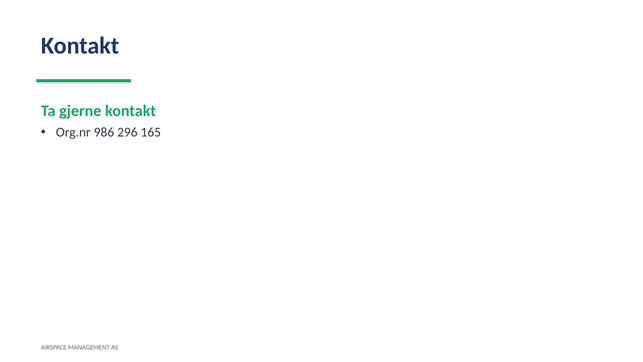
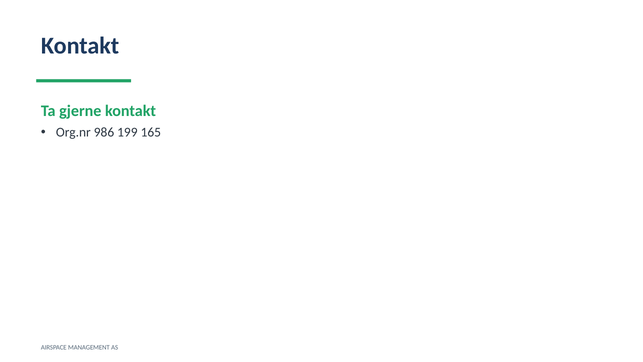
296: 296 -> 199
